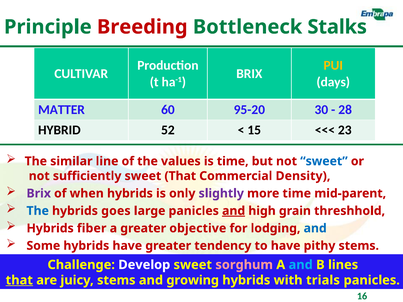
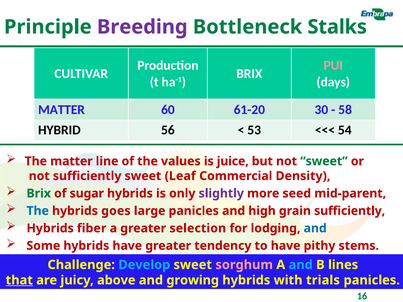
Breeding colour: red -> purple
PUI colour: yellow -> pink
95-20: 95-20 -> 61-20
28: 28 -> 58
52: 52 -> 56
15: 15 -> 53
23: 23 -> 54
The similar: similar -> matter
is time: time -> juice
sweet at (324, 161) colour: blue -> green
sweet That: That -> Leaf
Brix at (39, 194) colour: purple -> green
when: when -> sugar
more time: time -> seed
and at (234, 211) underline: present -> none
grain threshhold: threshhold -> sufficiently
objective: objective -> selection
Develop colour: white -> light blue
juicy stems: stems -> above
